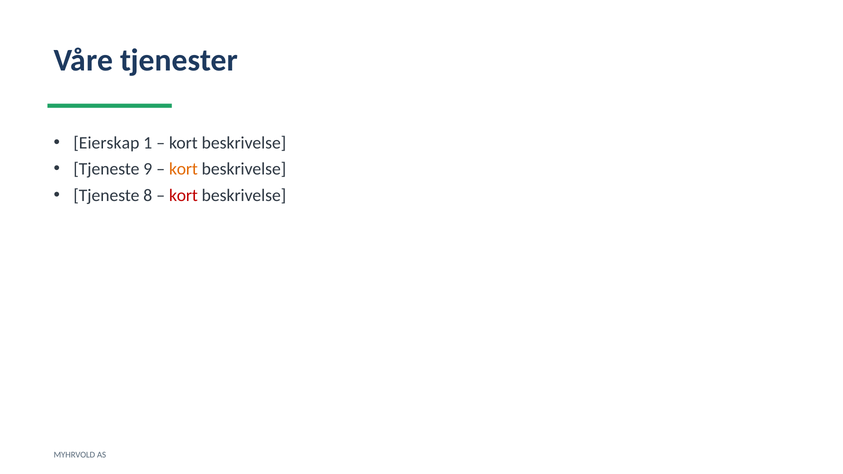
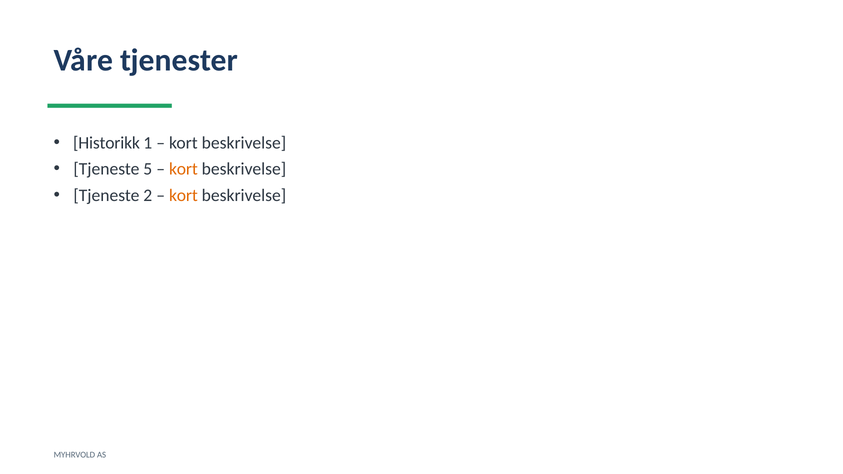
Eierskap: Eierskap -> Historikk
9: 9 -> 5
8: 8 -> 2
kort at (183, 195) colour: red -> orange
